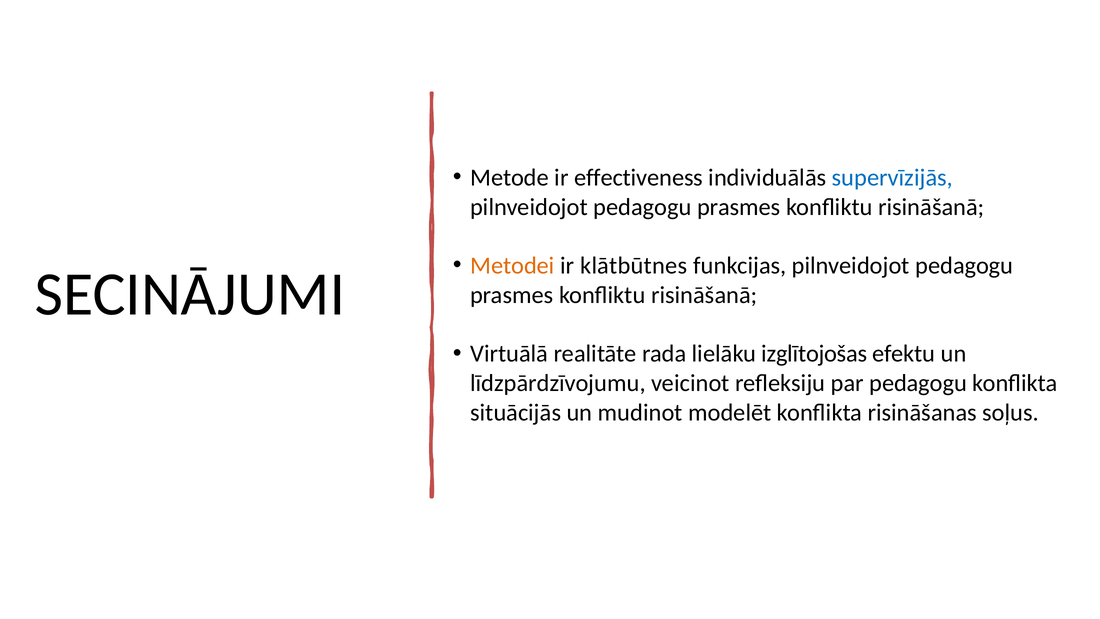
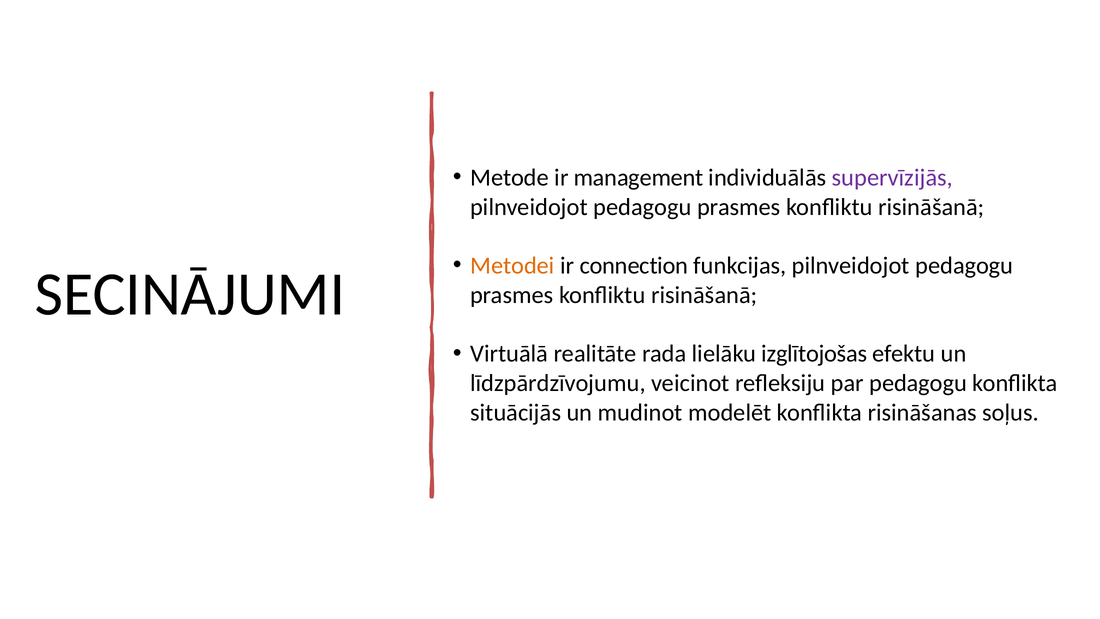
effectiveness: effectiveness -> management
supervīzijās colour: blue -> purple
klātbūtnes: klātbūtnes -> connection
